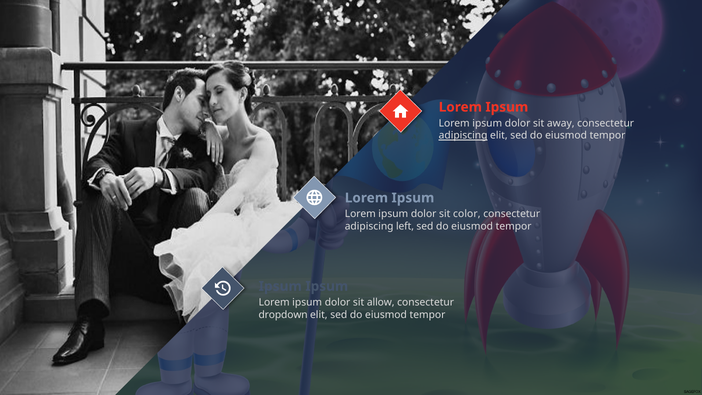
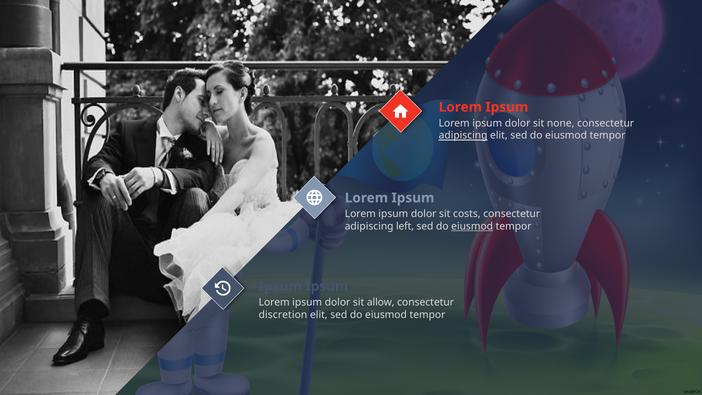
away: away -> none
color: color -> costs
eiusmod at (472, 226) underline: none -> present
dropdown: dropdown -> discretion
